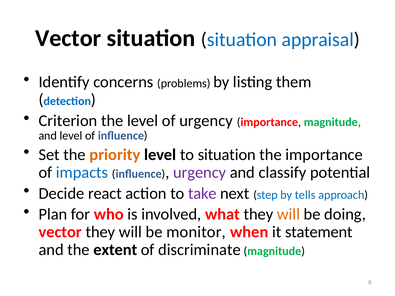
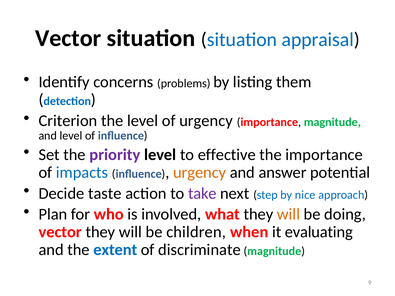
priority colour: orange -> purple
to situation: situation -> effective
urgency at (200, 173) colour: purple -> orange
classify: classify -> answer
react: react -> taste
tells: tells -> nice
monitor: monitor -> children
statement: statement -> evaluating
extent colour: black -> blue
